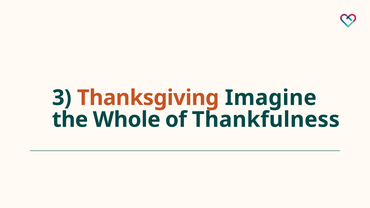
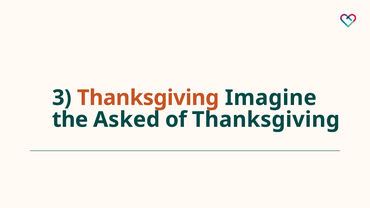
Whole: Whole -> Asked
of Thankfulness: Thankfulness -> Thanksgiving
